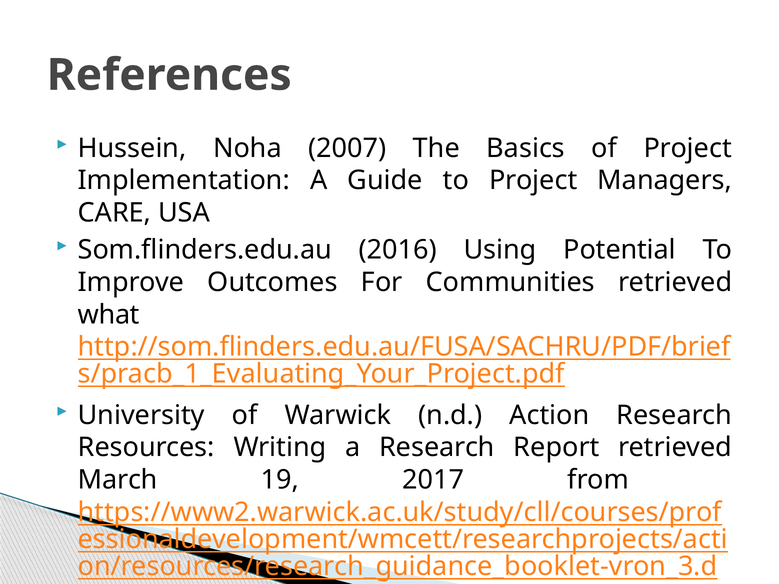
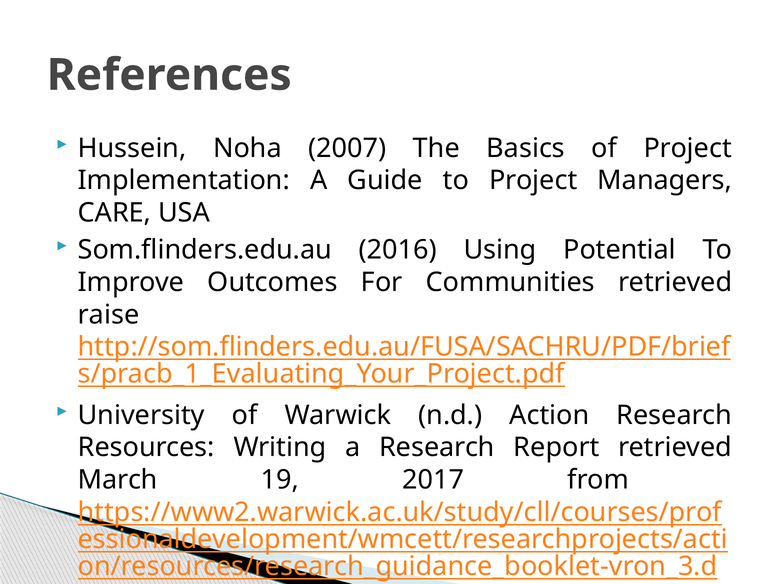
what: what -> raise
